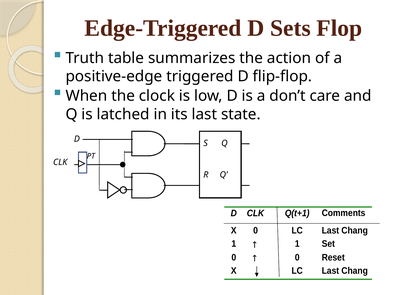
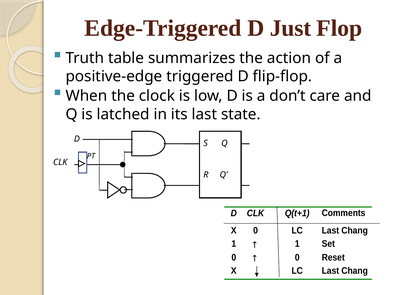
Sets: Sets -> Just
